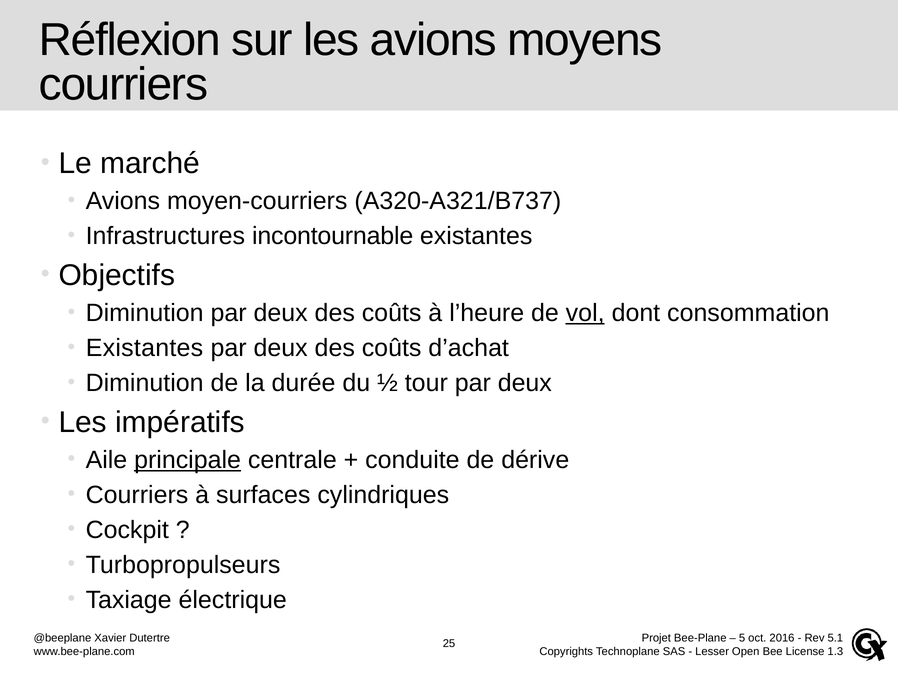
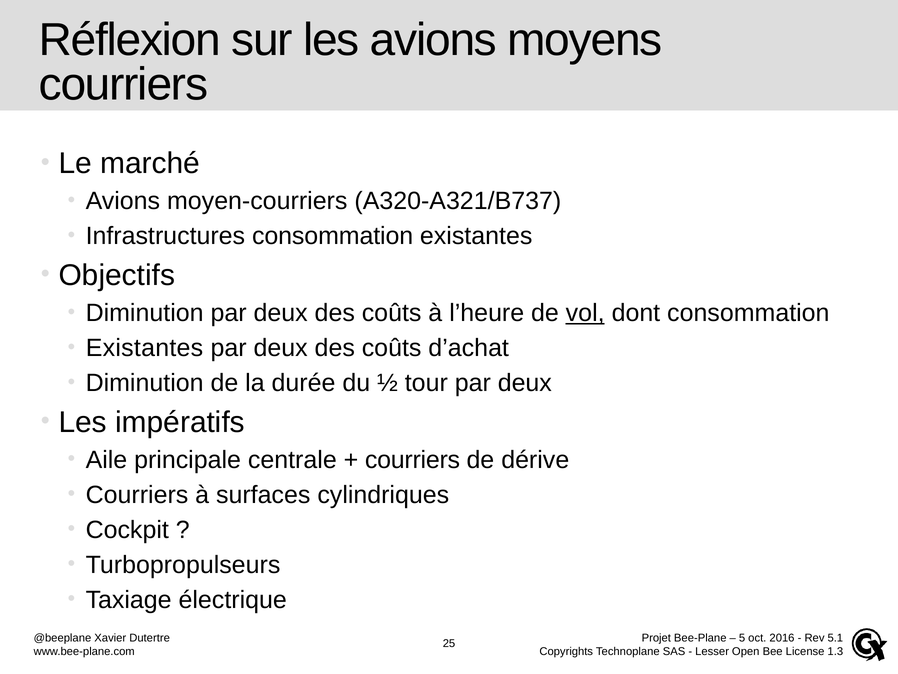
Infrastructures incontournable: incontournable -> consommation
principale underline: present -> none
conduite at (412, 460): conduite -> courriers
